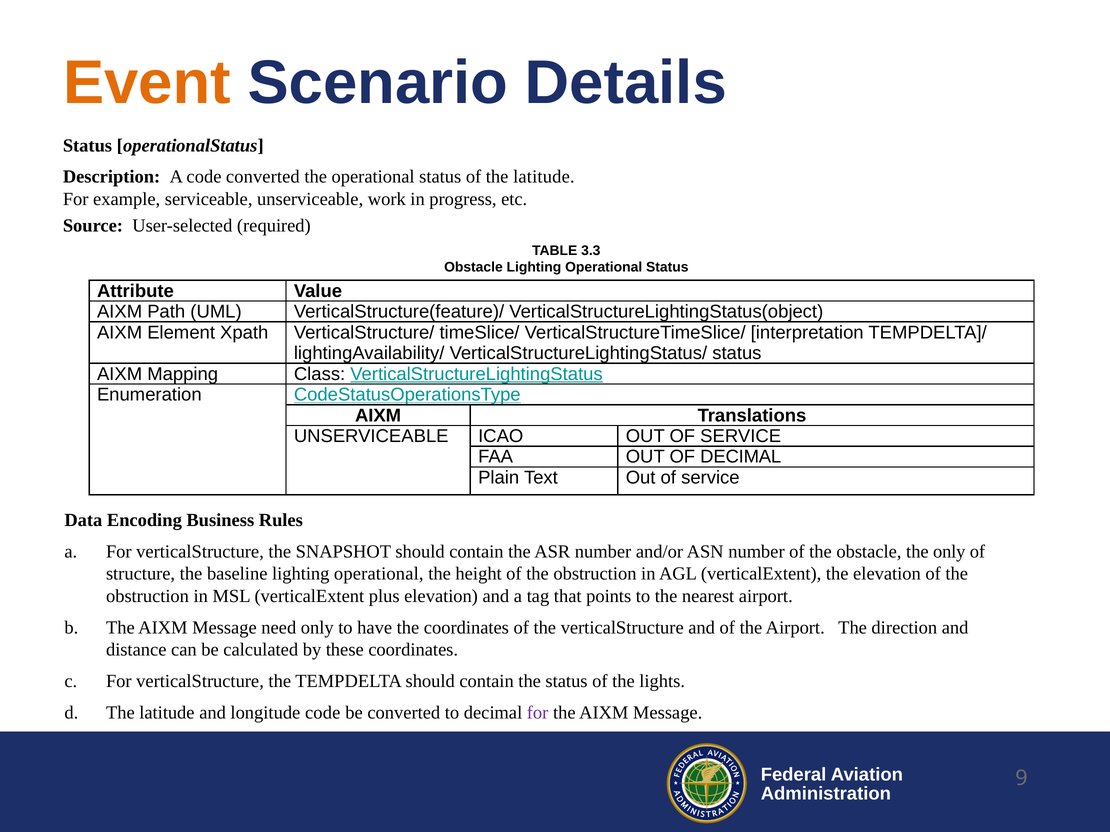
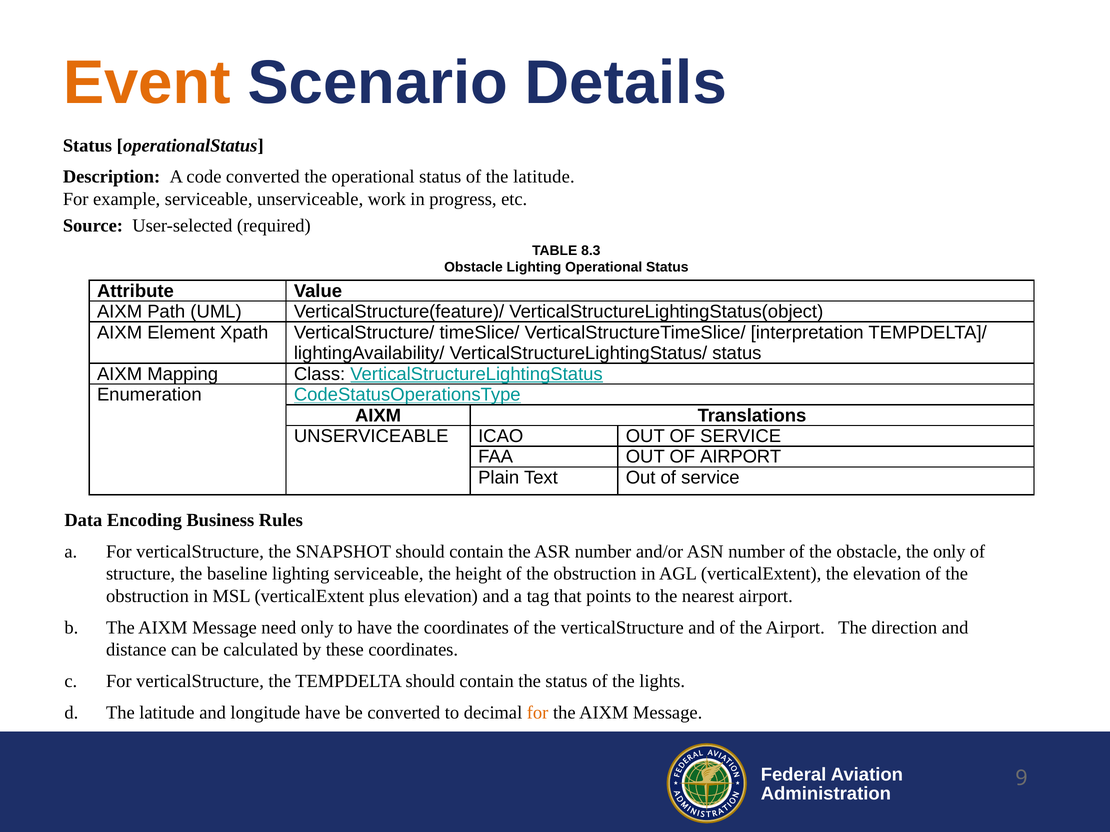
3.3: 3.3 -> 8.3
OF DECIMAL: DECIMAL -> AIRPORT
baseline lighting operational: operational -> serviceable
longitude code: code -> have
for at (538, 713) colour: purple -> orange
